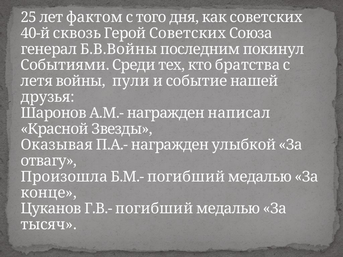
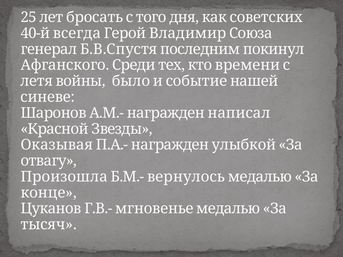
фактом: фактом -> бросать
сквозь: сквозь -> всегда
Герой Советских: Советских -> Владимир
Б.В.Войны: Б.В.Войны -> Б.В.Спустя
Событиями: Событиями -> Афганского
братства: братства -> времени
пули: пули -> было
друзья: друзья -> синеве
Б.М.- погибший: погибший -> вернулось
Г.В.- погибший: погибший -> мгновенье
